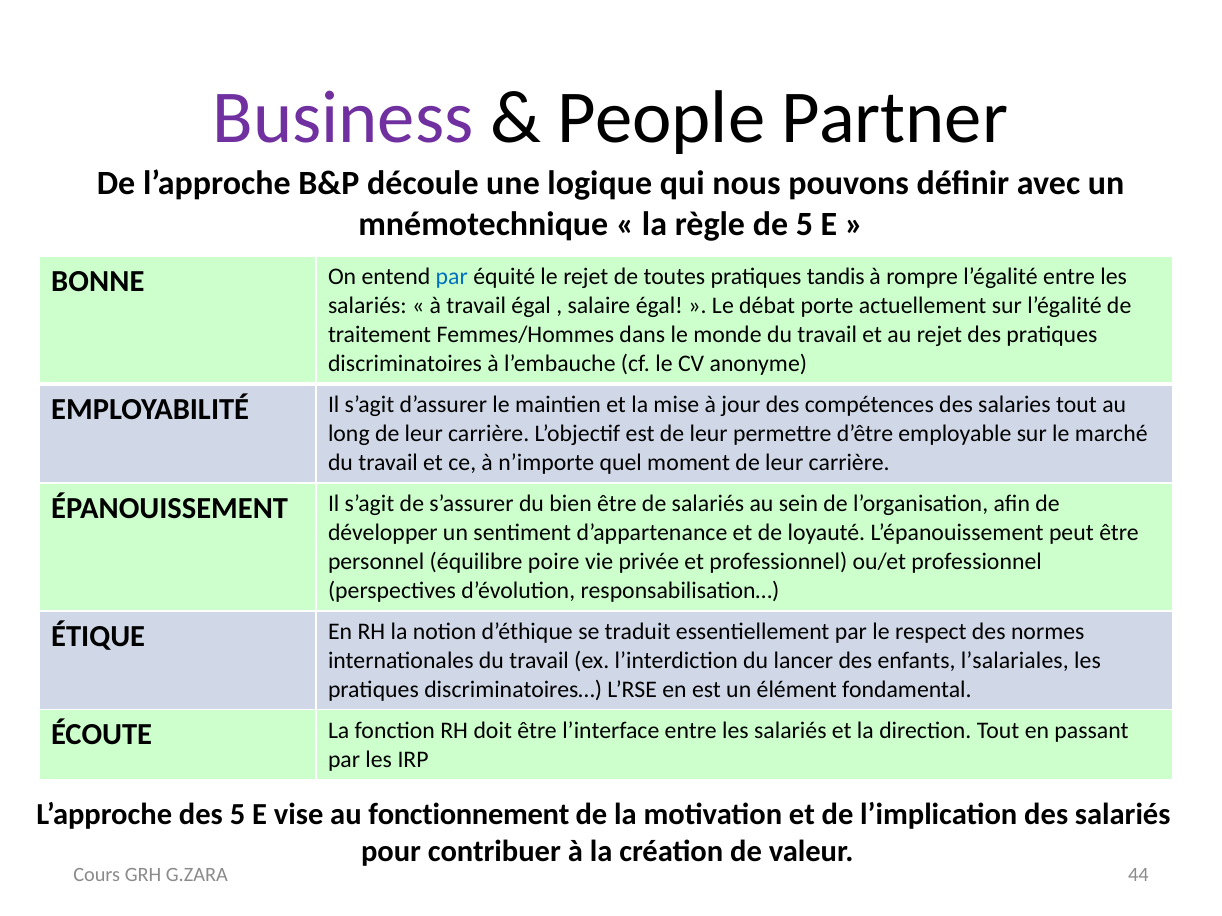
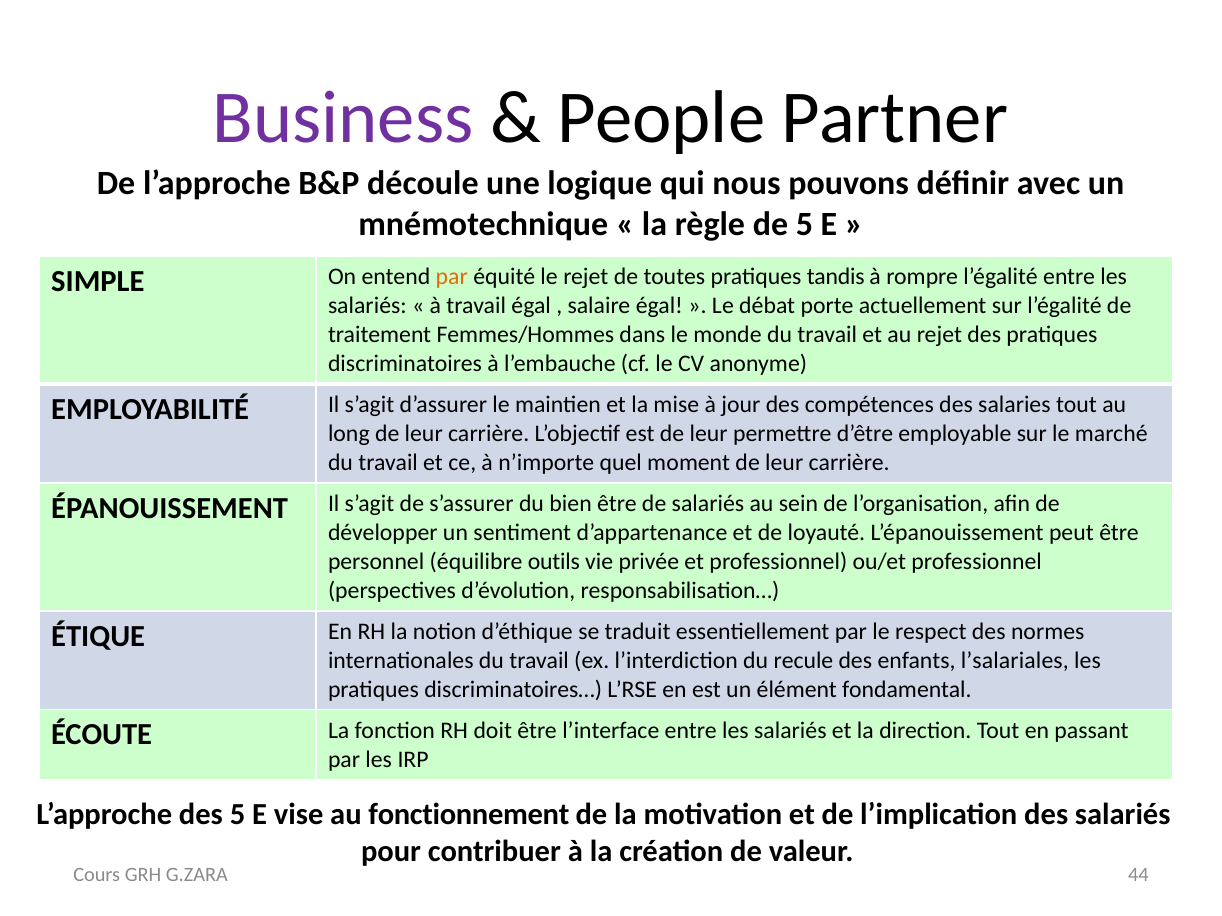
BONNE: BONNE -> SIMPLE
par at (452, 277) colour: blue -> orange
poire: poire -> outils
lancer: lancer -> recule
